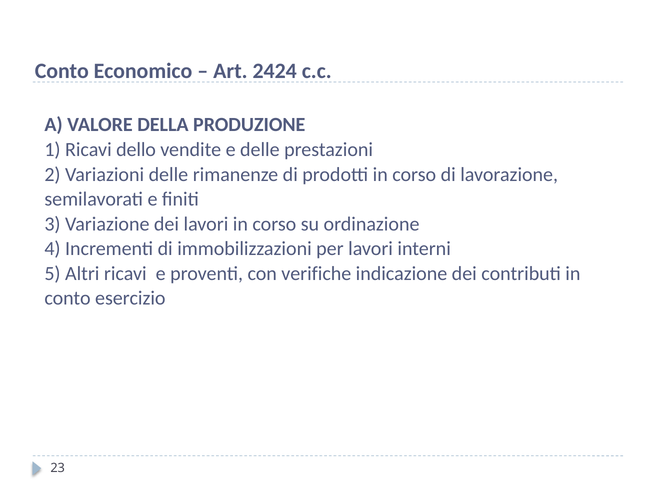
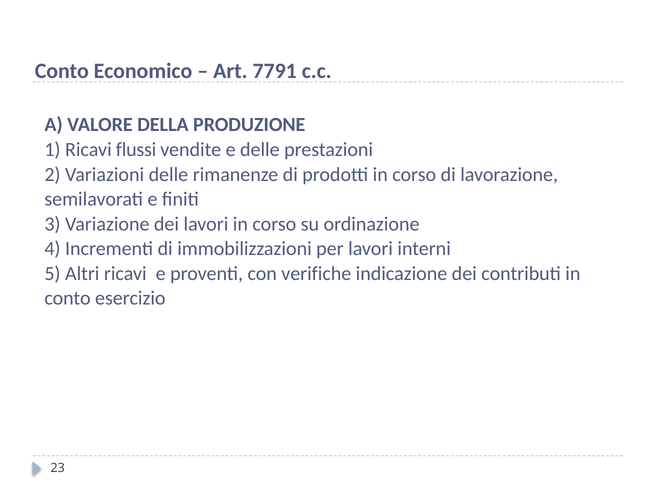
2424: 2424 -> 7791
dello: dello -> flussi
